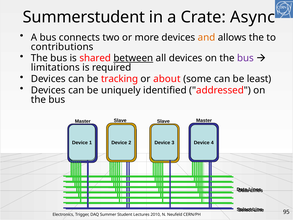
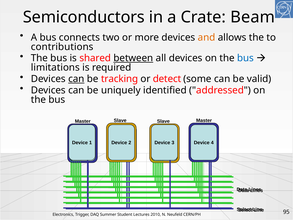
Summerstudent: Summerstudent -> Semiconductors
Async: Async -> Beam
bus at (245, 58) colour: purple -> blue
can at (76, 79) underline: none -> present
about: about -> detect
least: least -> valid
